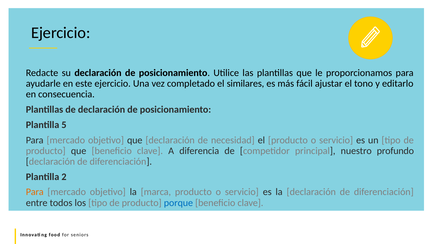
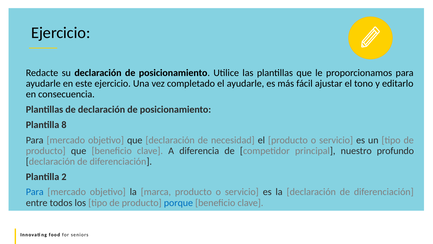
el similares: similares -> ayudarle
5: 5 -> 8
Para at (35, 192) colour: orange -> blue
